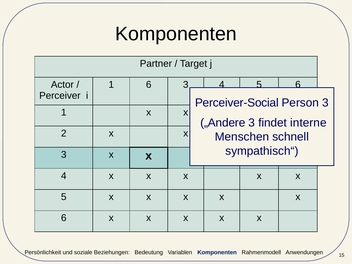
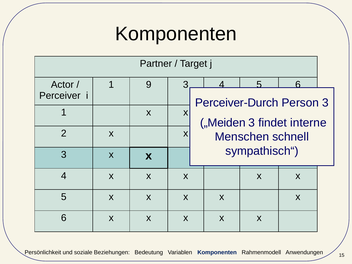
1 6: 6 -> 9
Perceiver-Social: Perceiver-Social -> Perceiver-Durch
„Andere: „Andere -> „Meiden
